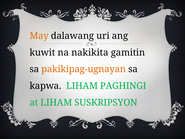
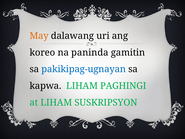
kuwit: kuwit -> koreo
nakikita: nakikita -> paninda
pakikipag-ugnayan colour: orange -> blue
